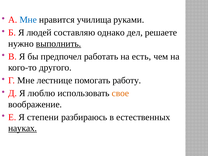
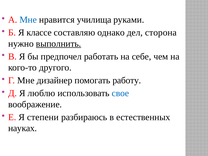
людей: людей -> классе
решаете: решаете -> сторона
есть: есть -> себе
лестнице: лестнице -> дизайнер
свое colour: orange -> blue
науках underline: present -> none
